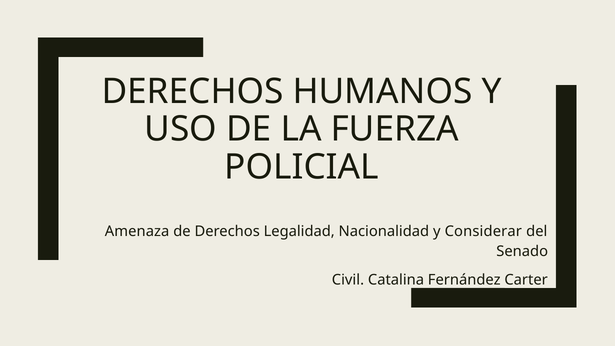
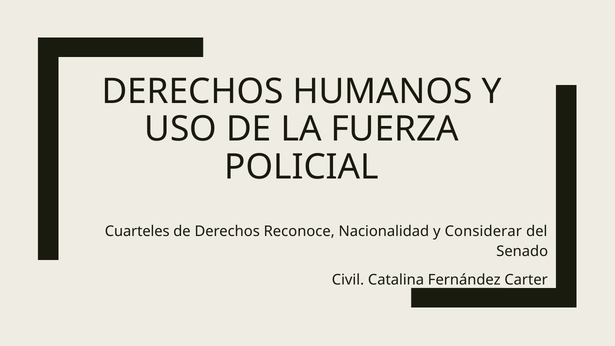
Amenaza: Amenaza -> Cuarteles
Legalidad: Legalidad -> Reconoce
